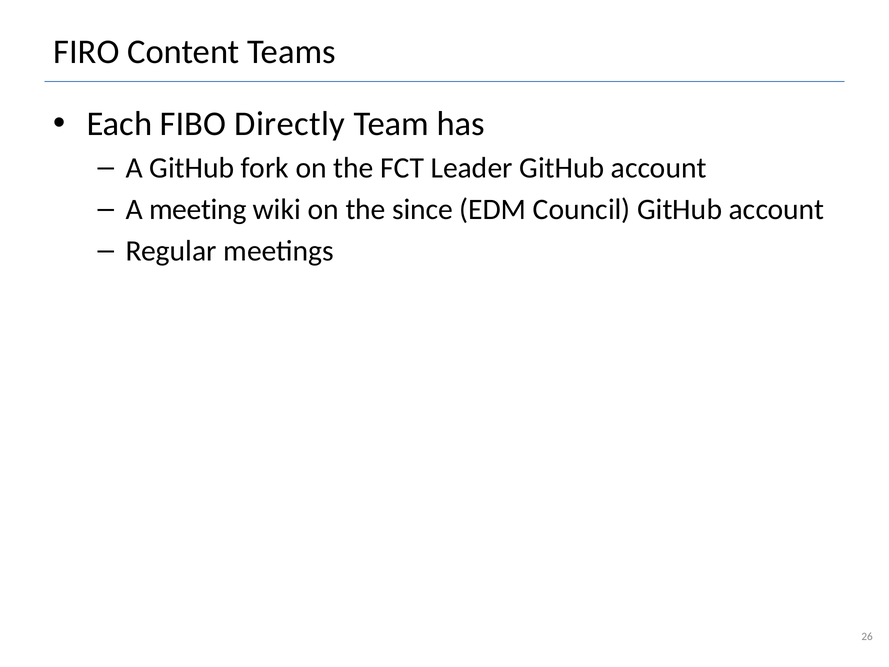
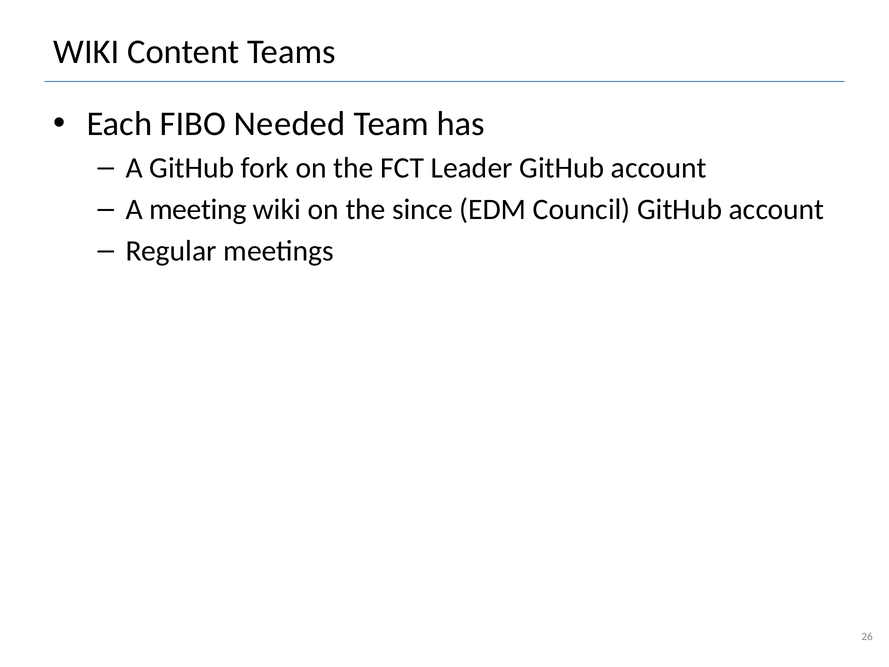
FIRO at (86, 52): FIRO -> WIKI
Directly: Directly -> Needed
